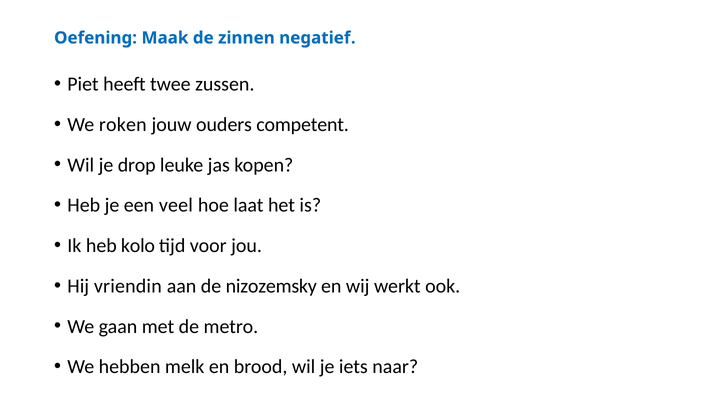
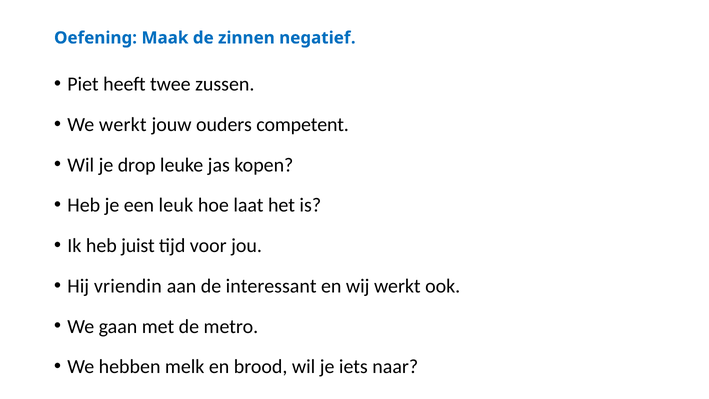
We roken: roken -> werkt
veel: veel -> leuk
kolo: kolo -> juist
nizozemsky: nizozemsky -> interessant
